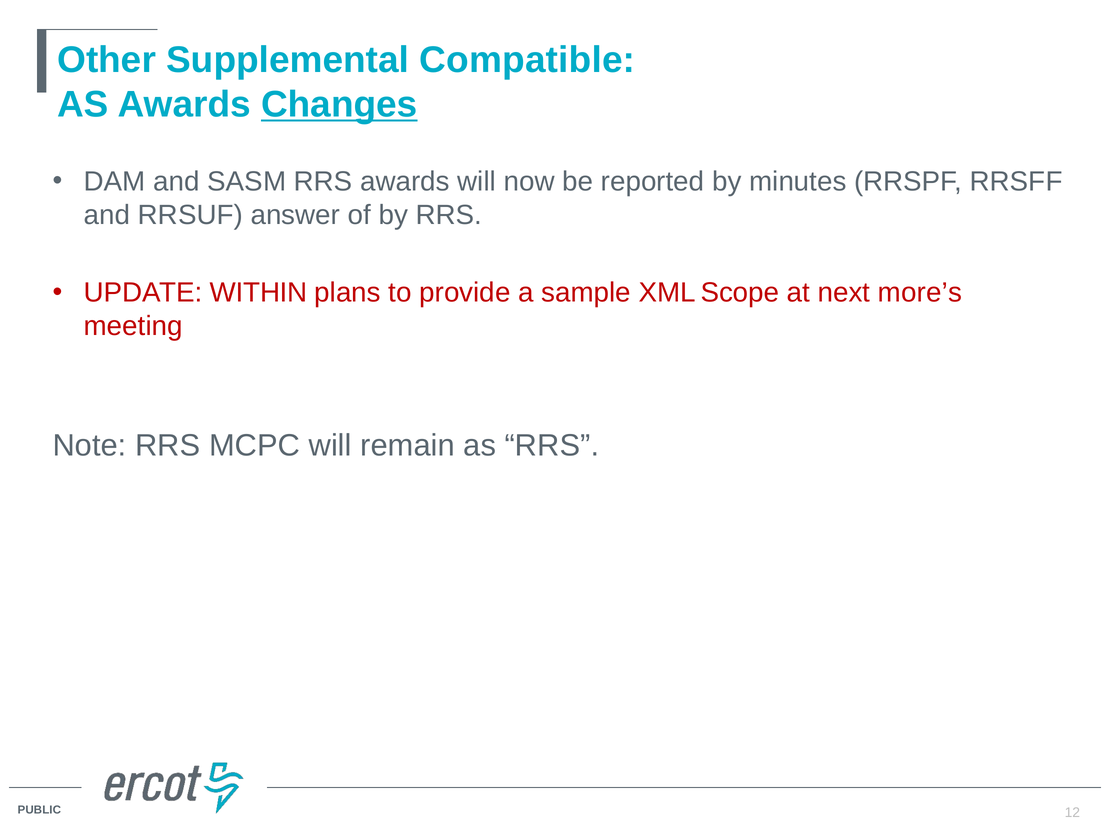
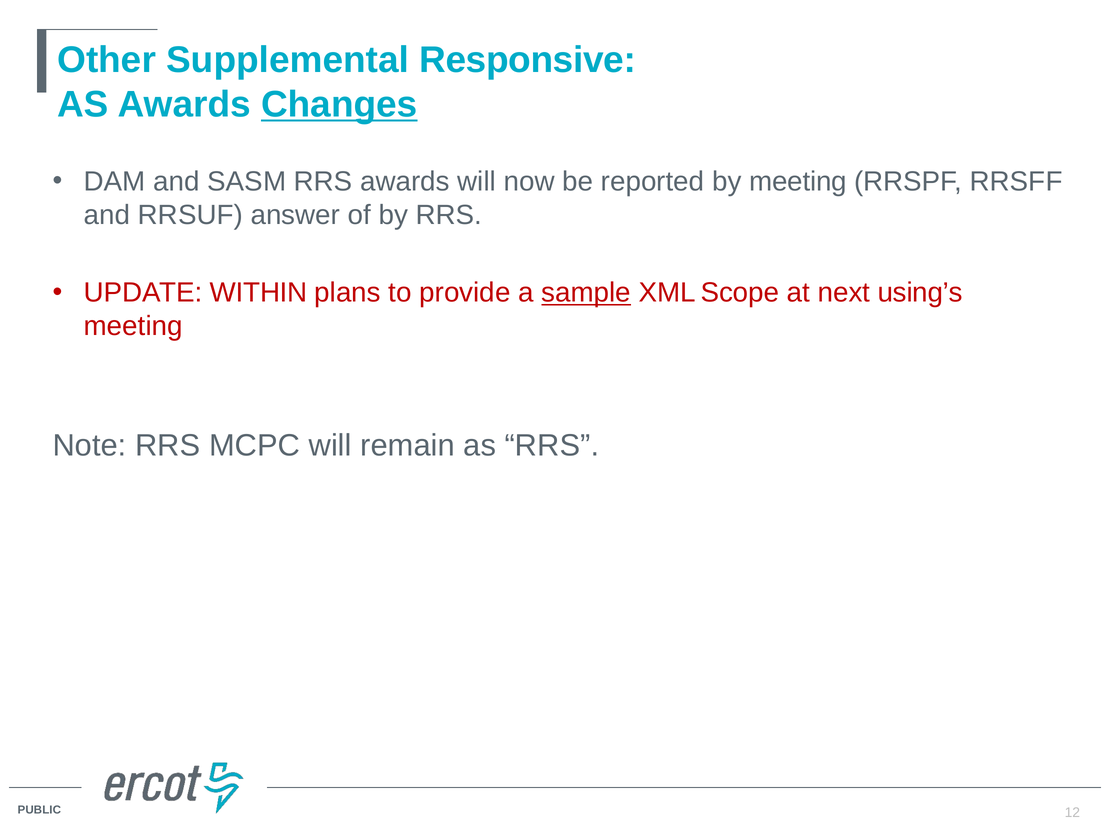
Compatible: Compatible -> Responsive
by minutes: minutes -> meeting
sample underline: none -> present
more’s: more’s -> using’s
